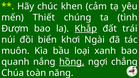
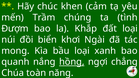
Thiết: Thiết -> Trầm
Khắp underline: present -> none
đất trái: trái -> loại
muôn: muôn -> mong
